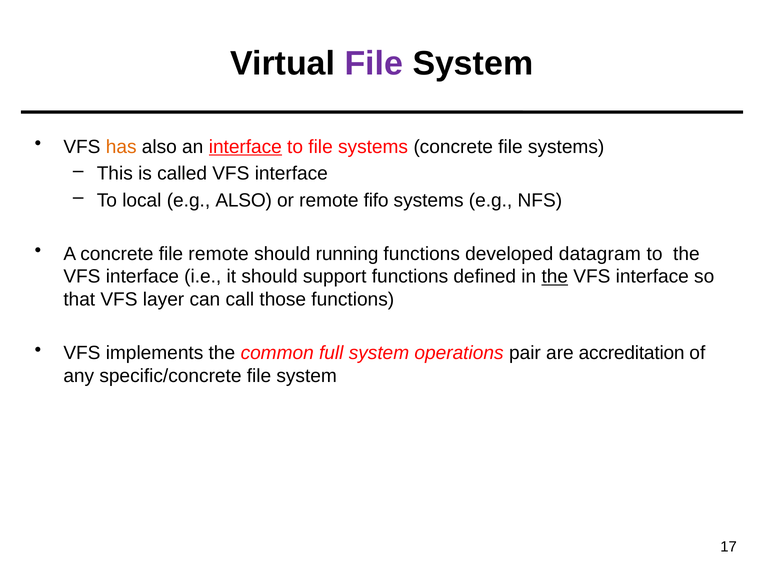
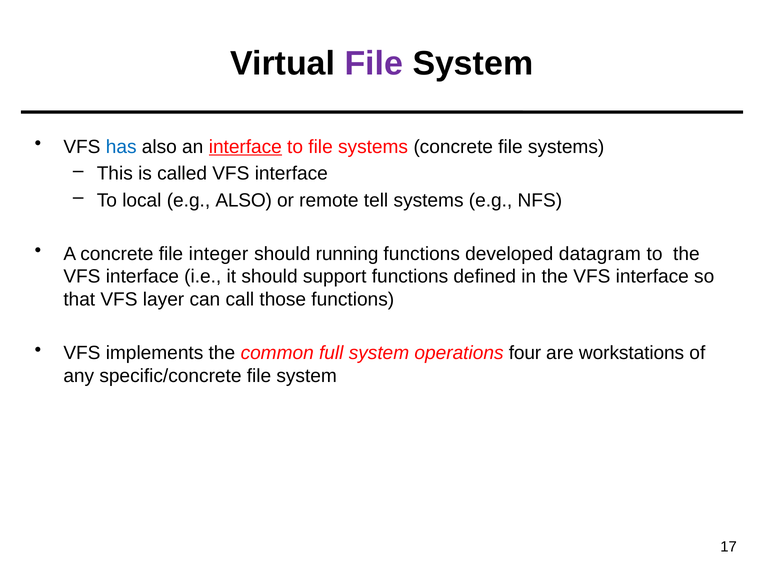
has colour: orange -> blue
fifo: fifo -> tell
file remote: remote -> integer
the at (555, 277) underline: present -> none
pair: pair -> four
accreditation: accreditation -> workstations
